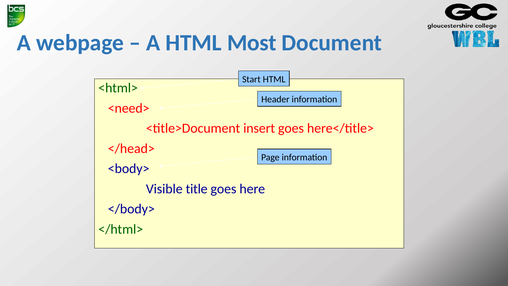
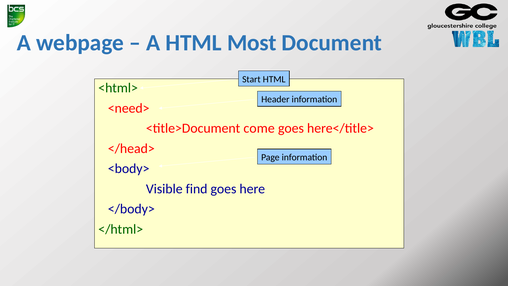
insert: insert -> come
title: title -> find
